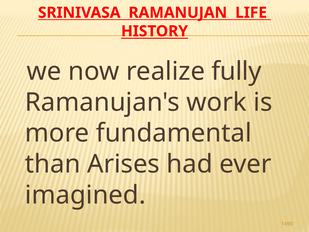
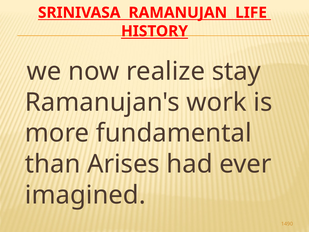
fully: fully -> stay
